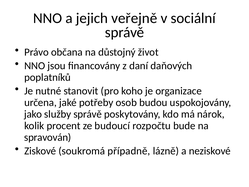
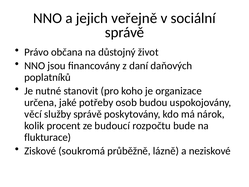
jako: jako -> věcí
spravován: spravován -> flukturace
případně: případně -> průběžně
